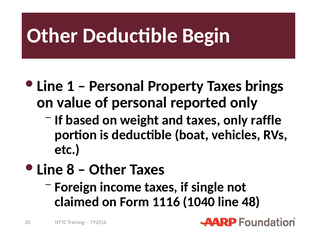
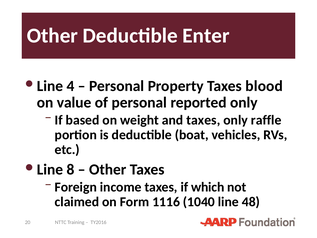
Begin: Begin -> Enter
1: 1 -> 4
brings: brings -> blood
single: single -> which
